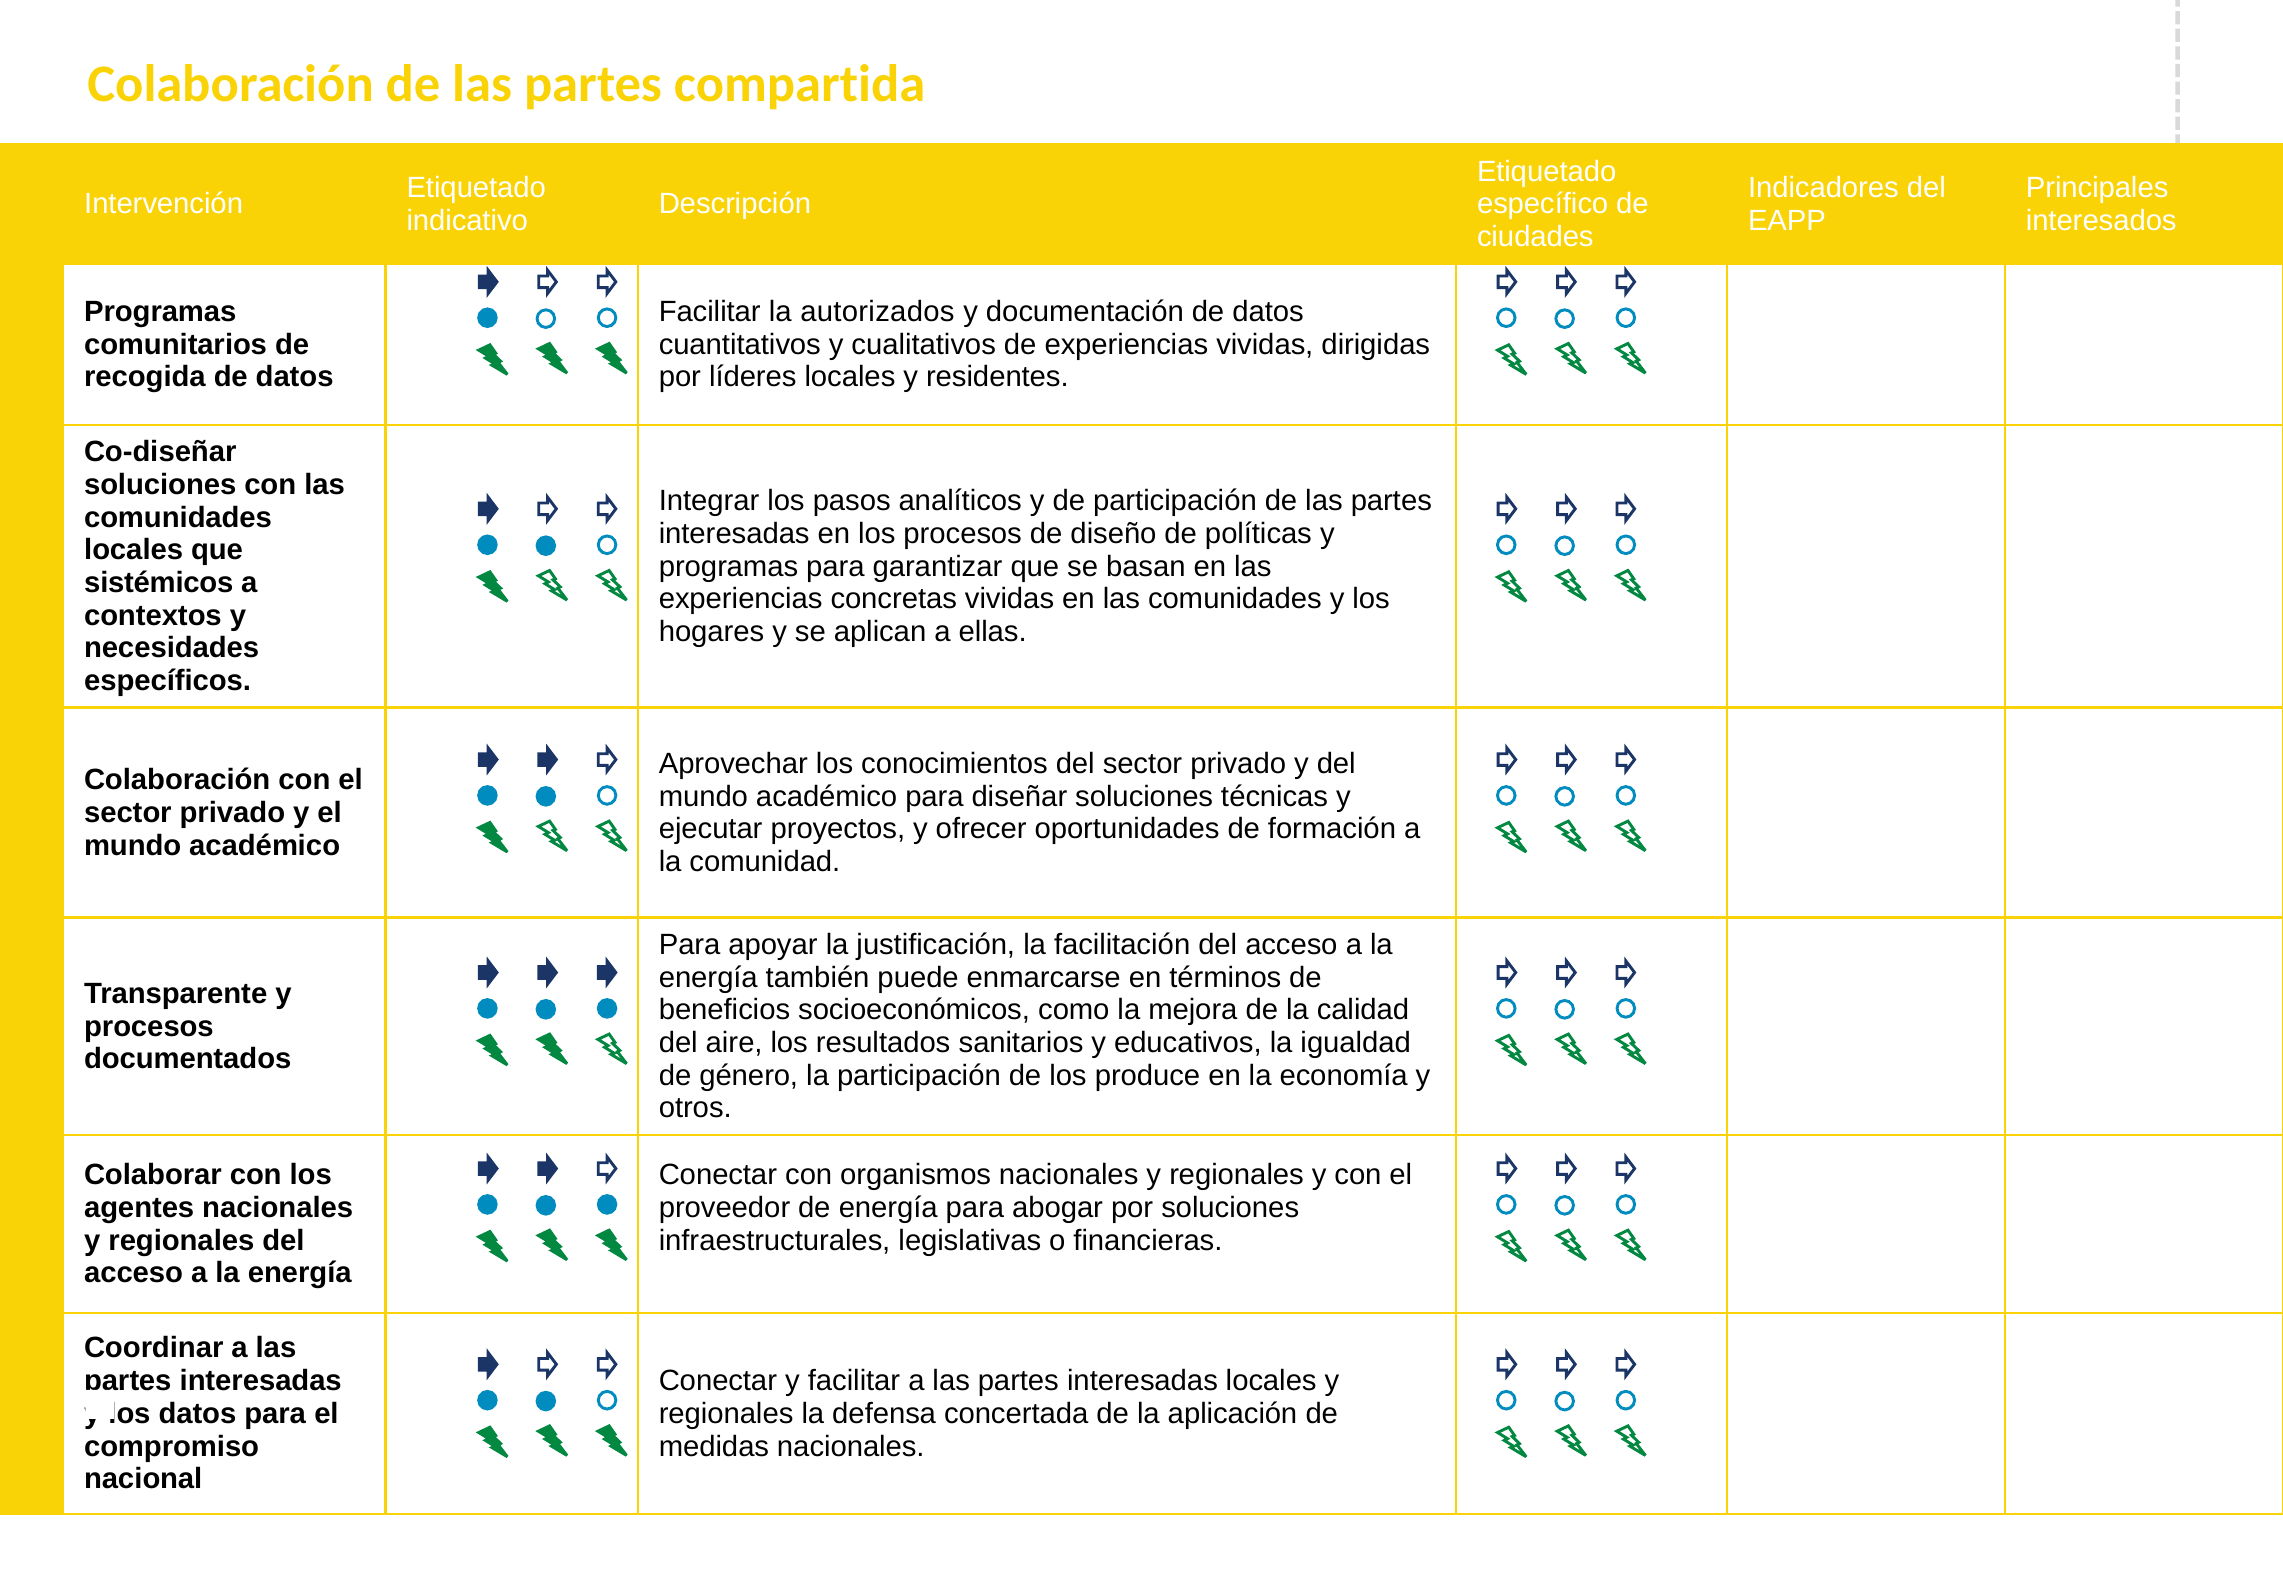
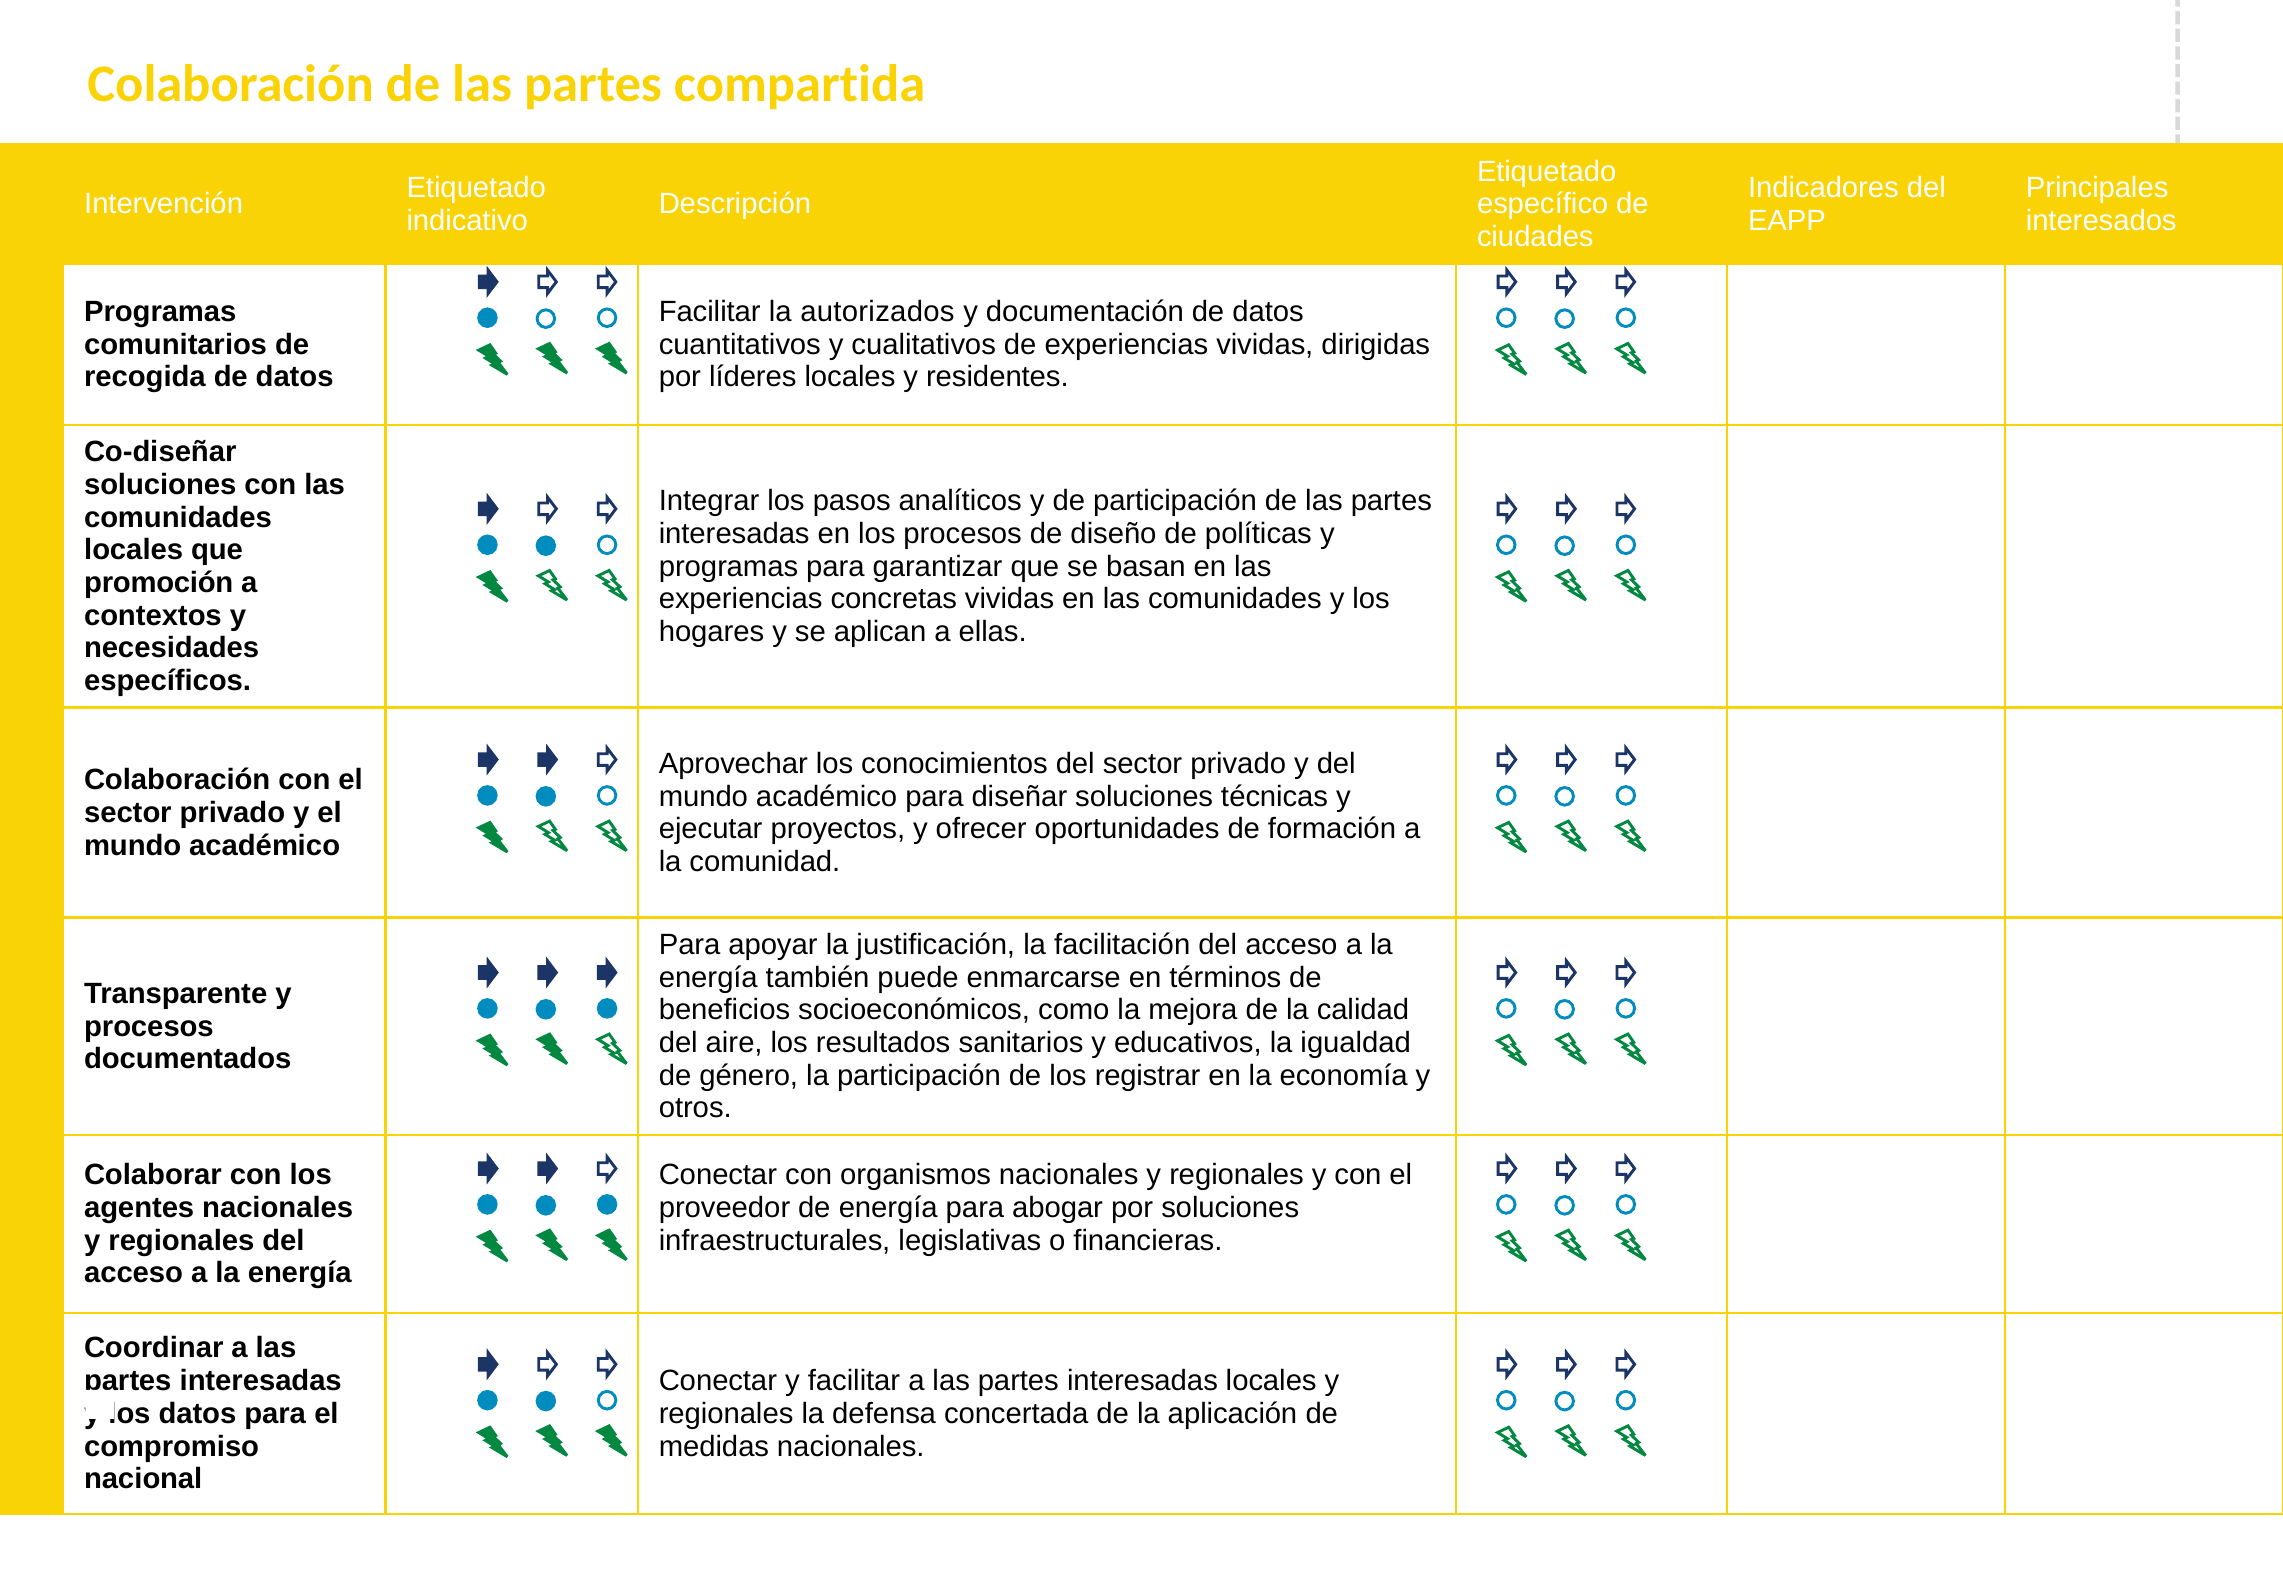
sistémicos: sistémicos -> promoción
produce: produce -> registrar
